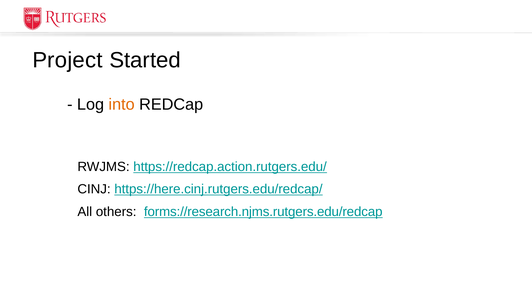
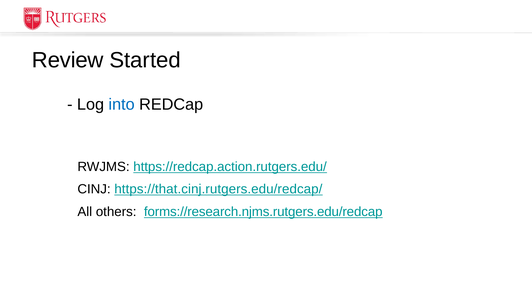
Project: Project -> Review
into colour: orange -> blue
https://here.cinj.rutgers.edu/redcap/: https://here.cinj.rutgers.edu/redcap/ -> https://that.cinj.rutgers.edu/redcap/
